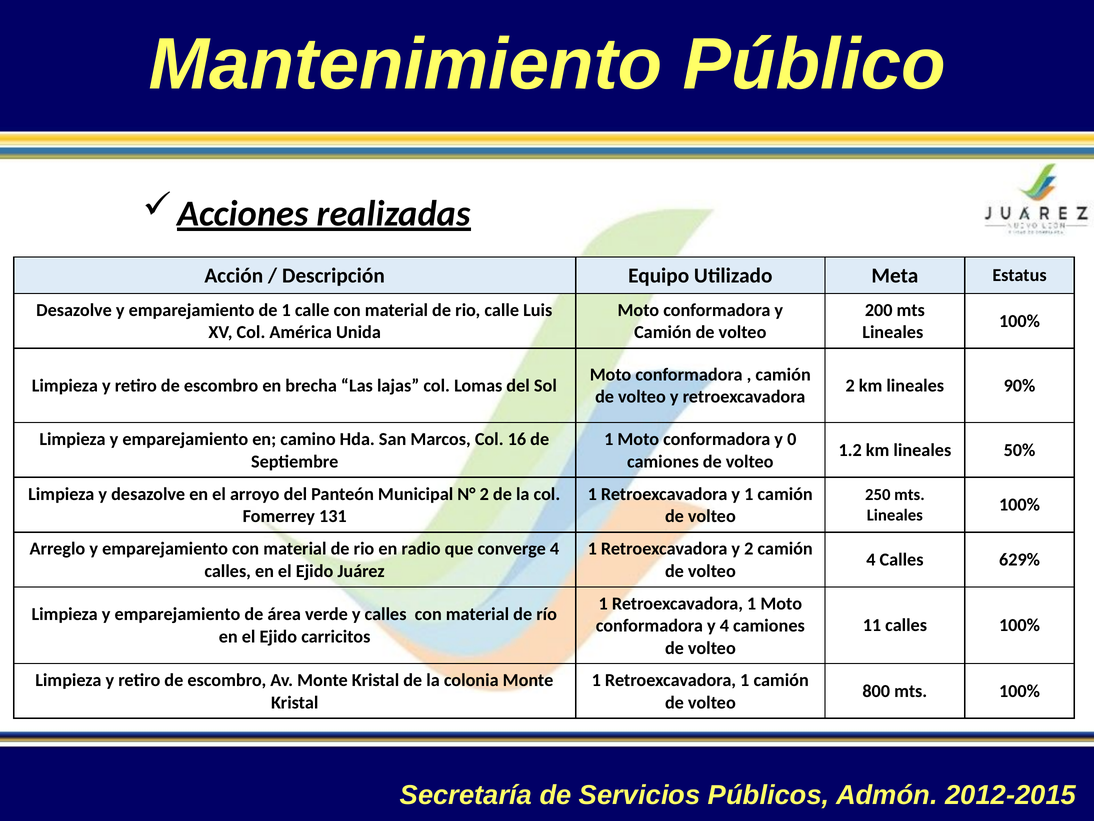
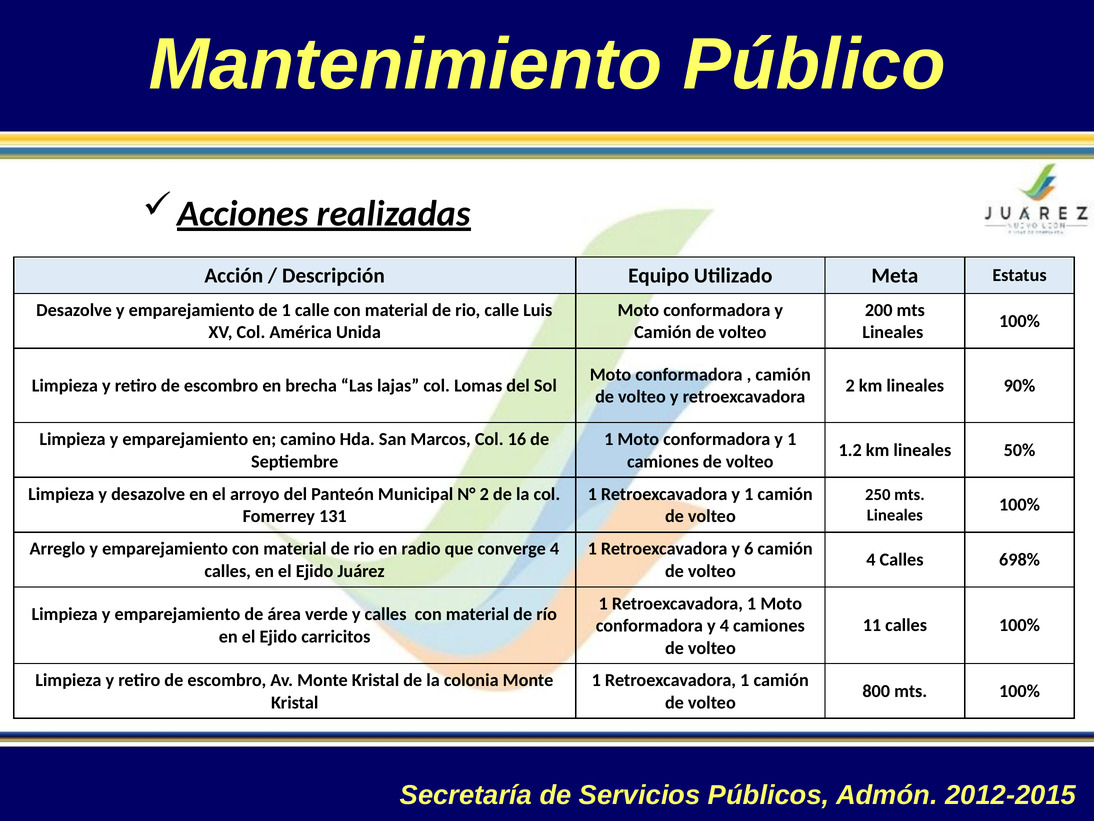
conformadora y 0: 0 -> 1
y 2: 2 -> 6
629%: 629% -> 698%
